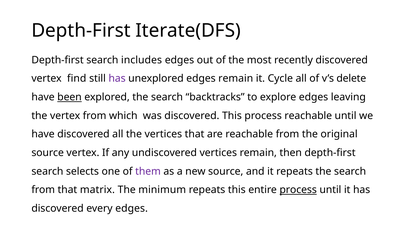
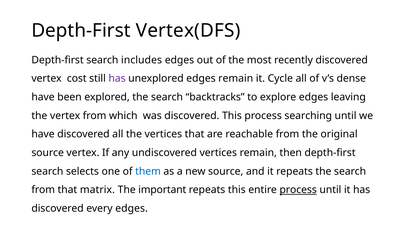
Iterate(DFS: Iterate(DFS -> Vertex(DFS
find: find -> cost
delete: delete -> dense
been underline: present -> none
process reachable: reachable -> searching
them colour: purple -> blue
minimum: minimum -> important
